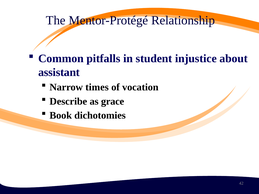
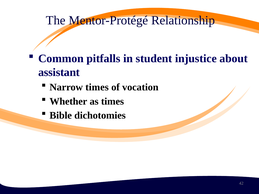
Describe: Describe -> Whether
as grace: grace -> times
Book: Book -> Bible
